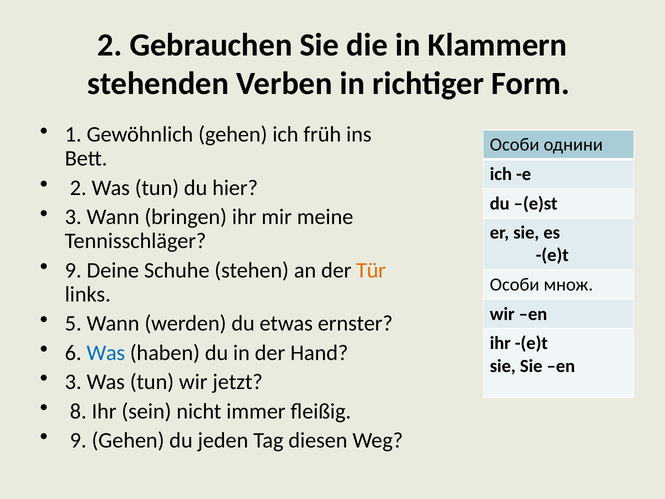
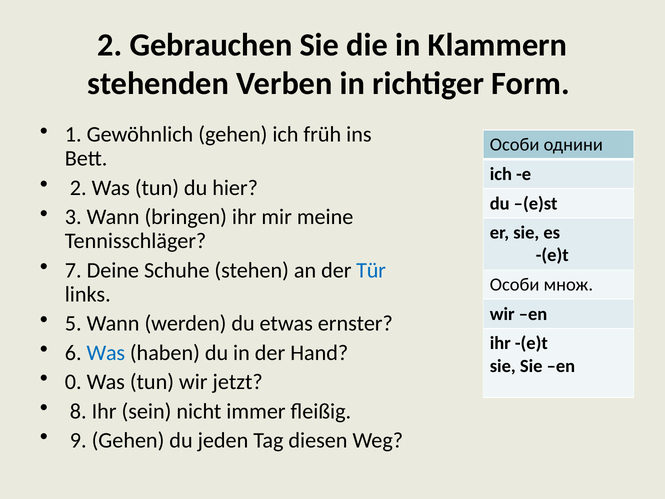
9 at (73, 270): 9 -> 7
Tür colour: orange -> blue
3 at (73, 382): 3 -> 0
